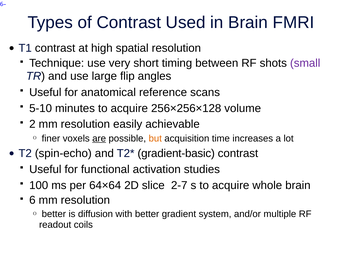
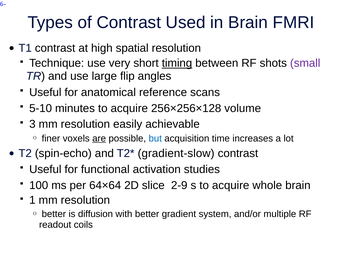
timing underline: none -> present
2: 2 -> 3
but colour: orange -> blue
gradient-basic: gradient-basic -> gradient-slow
2-7: 2-7 -> 2-9
6: 6 -> 1
